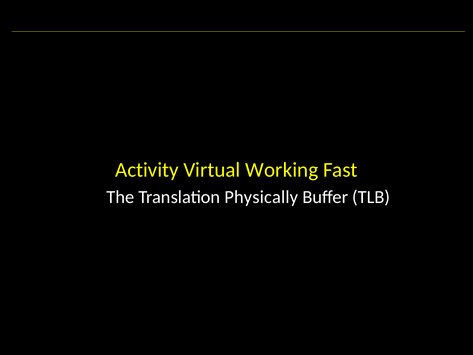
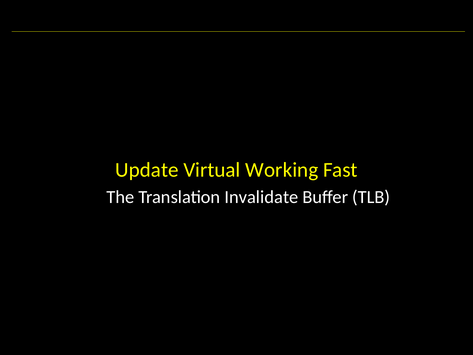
Activity: Activity -> Update
Physically: Physically -> Invalidate
